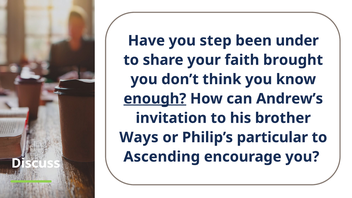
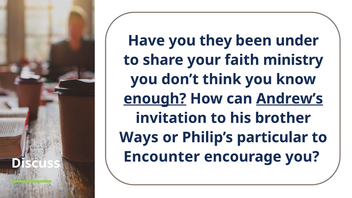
step: step -> they
brought: brought -> ministry
Andrew’s underline: none -> present
Ascending: Ascending -> Encounter
